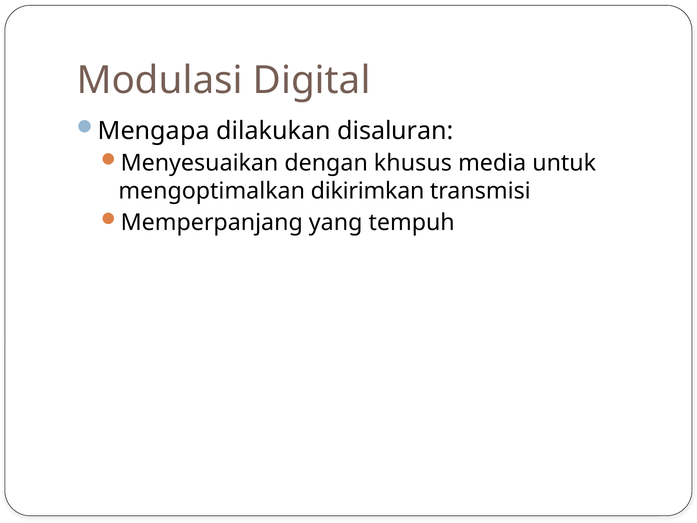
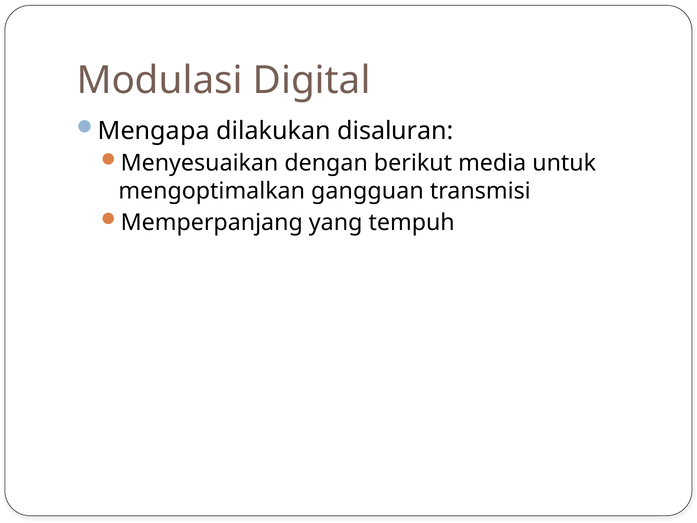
khusus: khusus -> berikut
dikirimkan: dikirimkan -> gangguan
